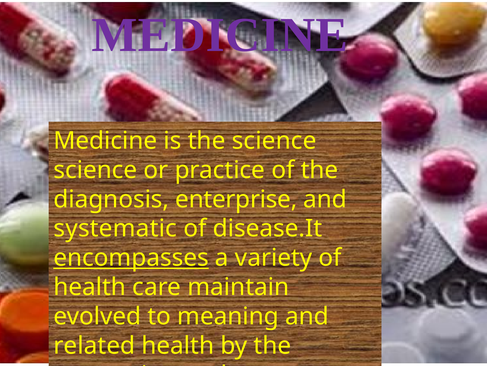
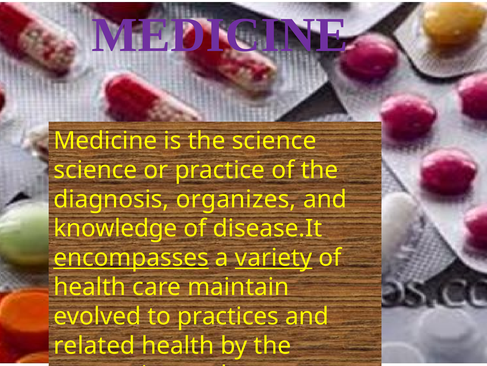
enterprise: enterprise -> organizes
systematic: systematic -> knowledge
variety underline: none -> present
meaning: meaning -> practices
